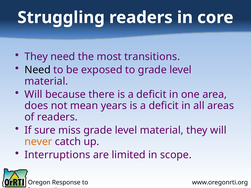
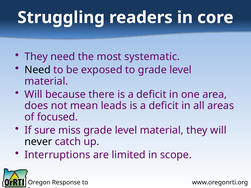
transitions: transitions -> systematic
years: years -> leads
of readers: readers -> focused
never colour: orange -> black
